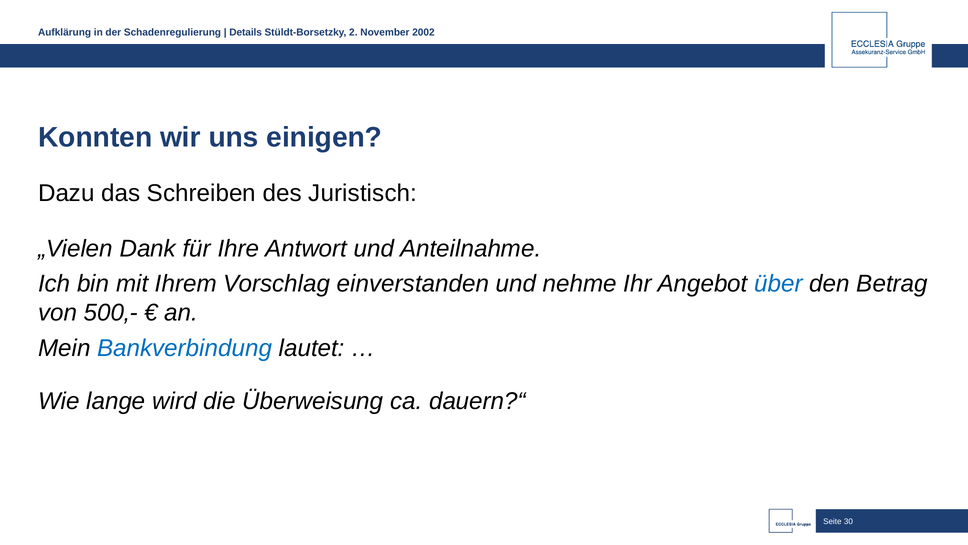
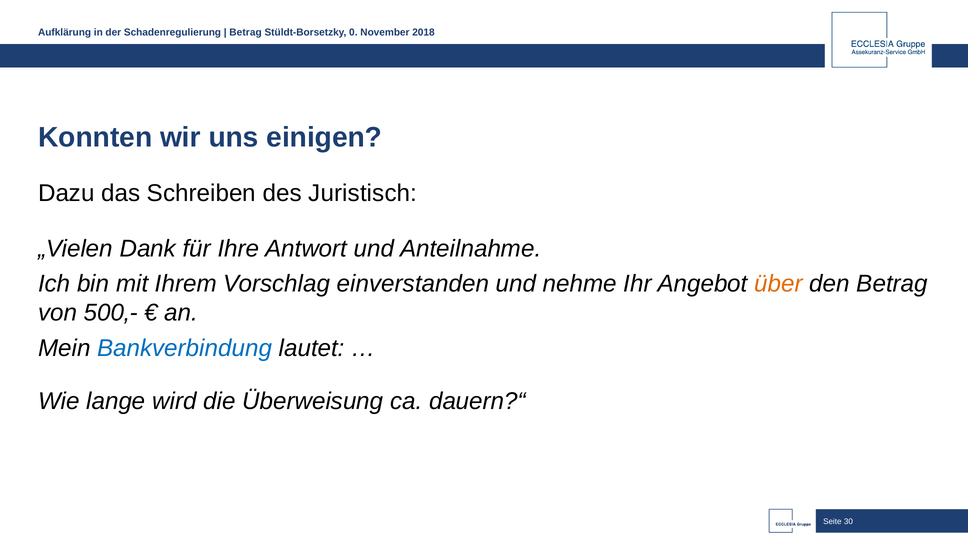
Details at (246, 33): Details -> Betrag
2: 2 -> 0
2002: 2002 -> 2018
über colour: blue -> orange
